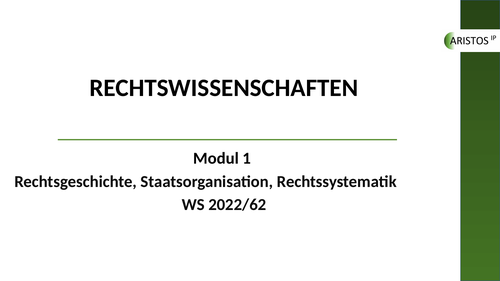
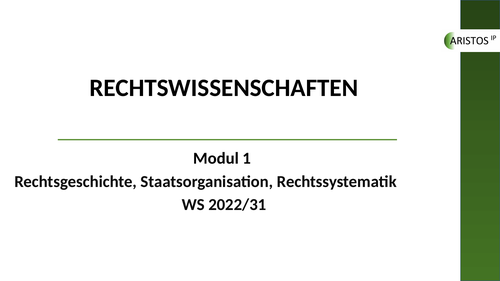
2022/62: 2022/62 -> 2022/31
